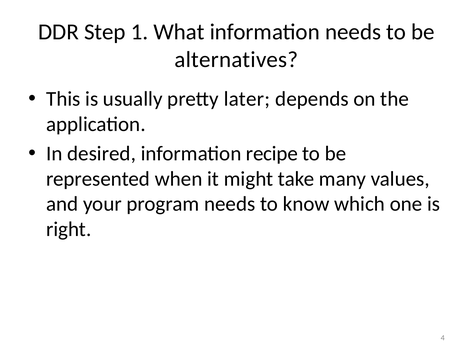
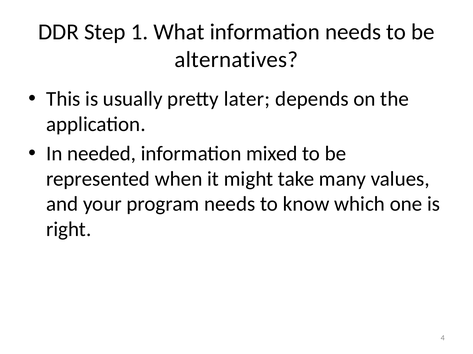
desired: desired -> needed
recipe: recipe -> mixed
